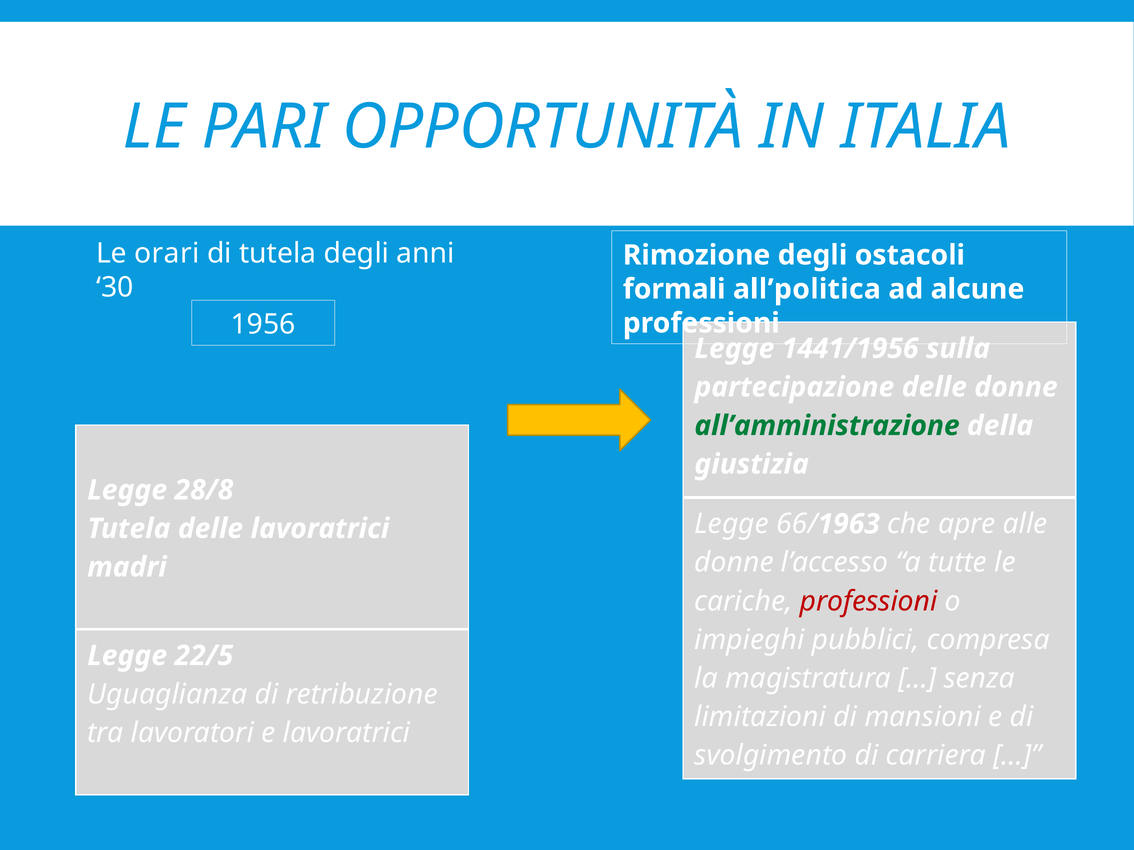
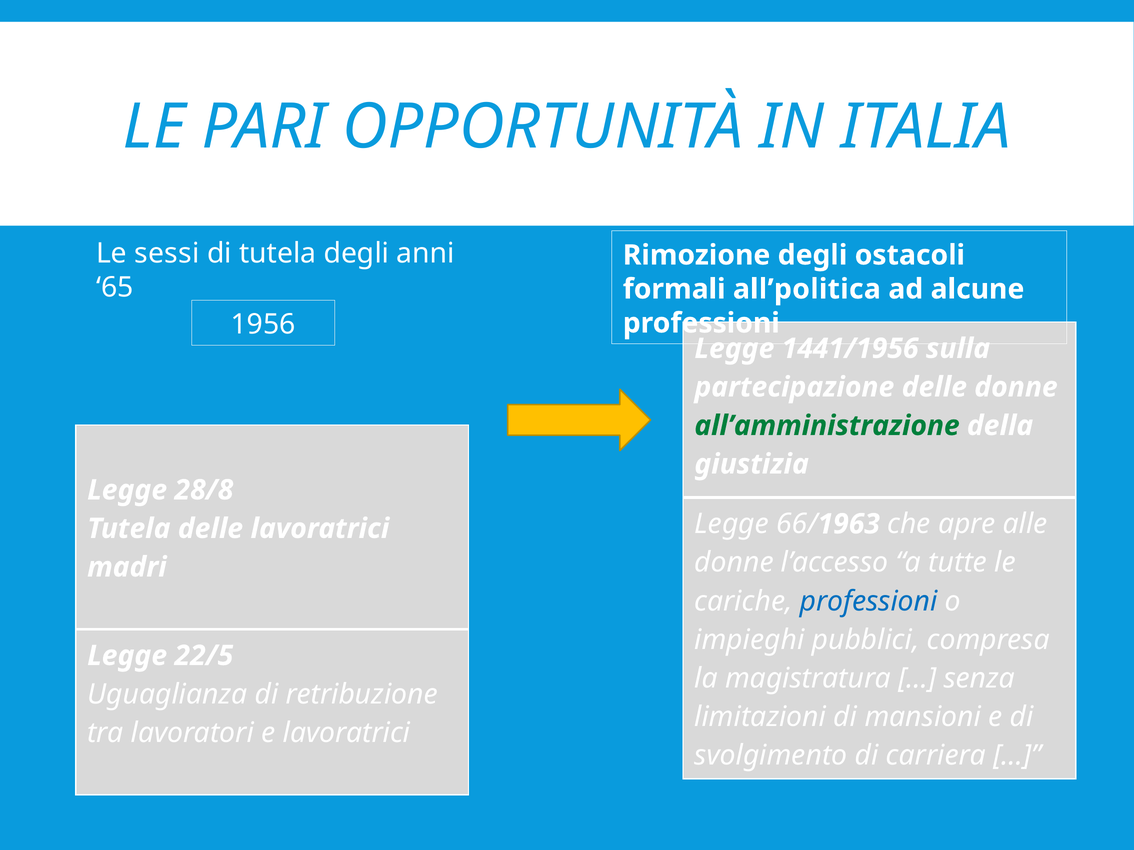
orari: orari -> sessi
30: 30 -> 65
professioni at (869, 602) colour: red -> blue
